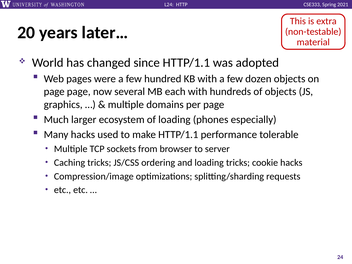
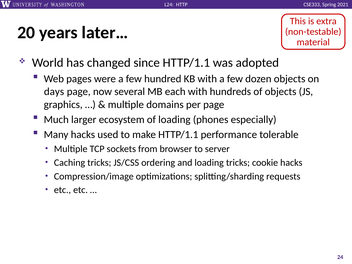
page at (54, 92): page -> days
